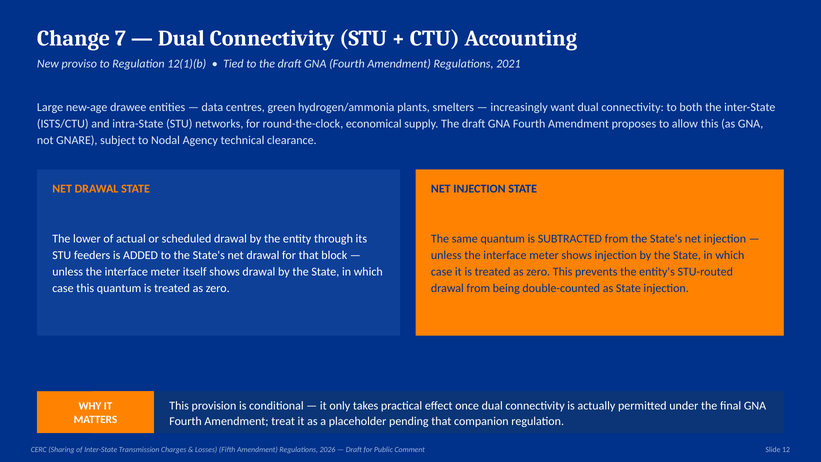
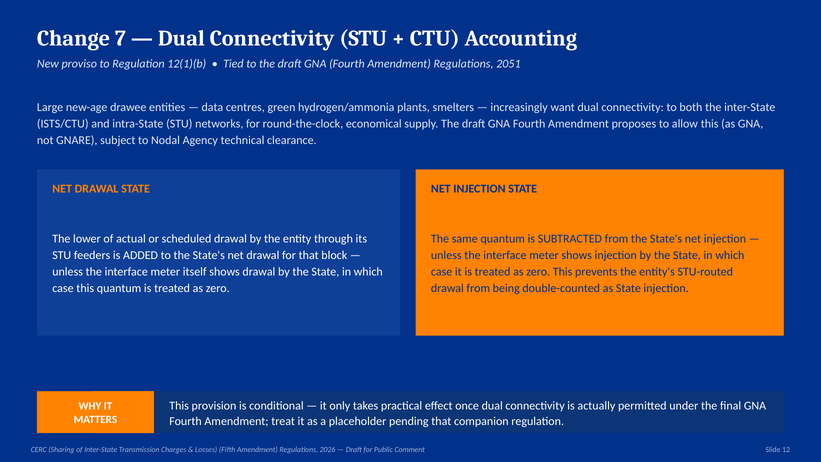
2021: 2021 -> 2051
